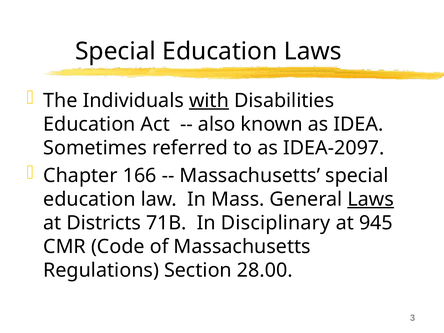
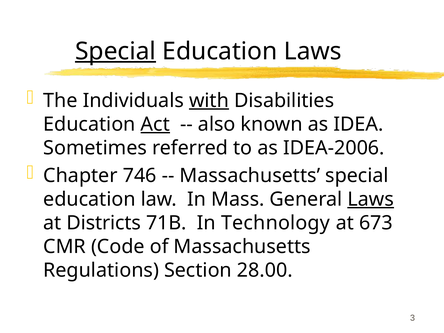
Special at (115, 51) underline: none -> present
Act underline: none -> present
IDEA-2097: IDEA-2097 -> IDEA-2006
166: 166 -> 746
Disciplinary: Disciplinary -> Technology
945: 945 -> 673
